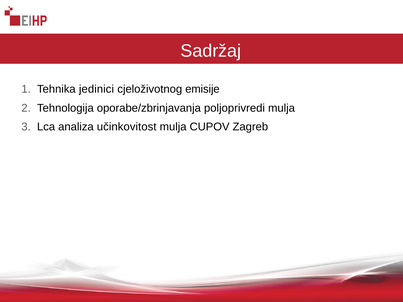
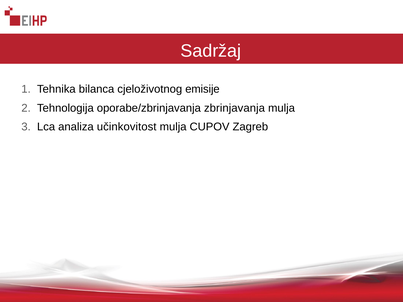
jedinici: jedinici -> bilanca
poljoprivredi: poljoprivredi -> zbrinjavanja
